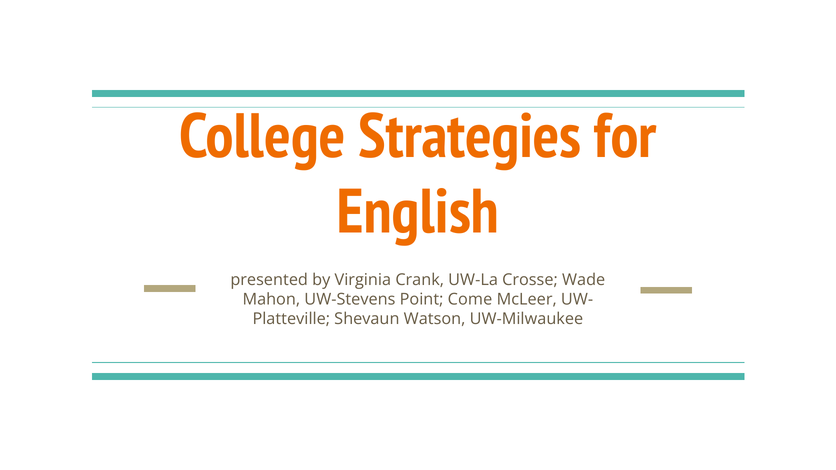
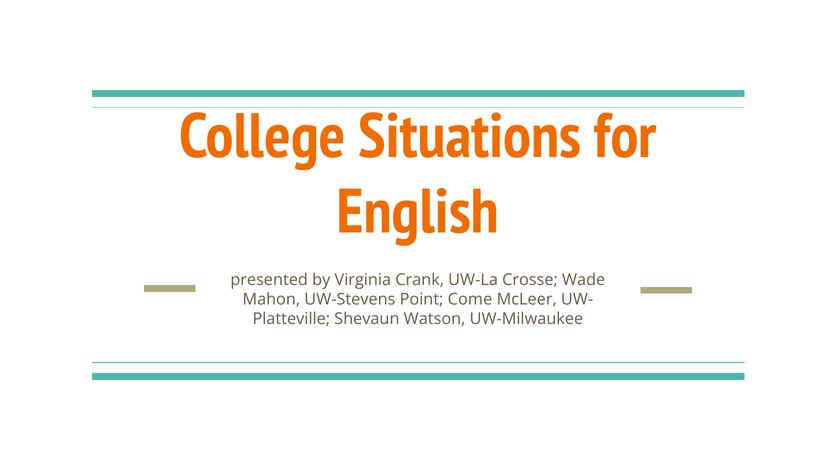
Strategies: Strategies -> Situations
